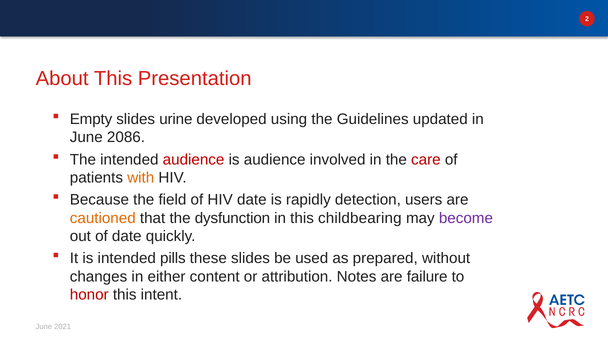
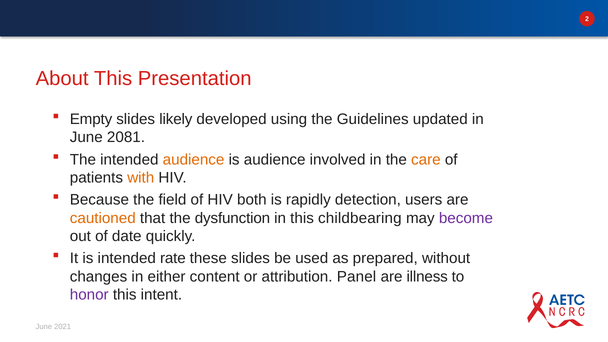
urine: urine -> likely
2086: 2086 -> 2081
audience at (194, 160) colour: red -> orange
care colour: red -> orange
HIV date: date -> both
pills: pills -> rate
Notes: Notes -> Panel
failure: failure -> illness
honor colour: red -> purple
